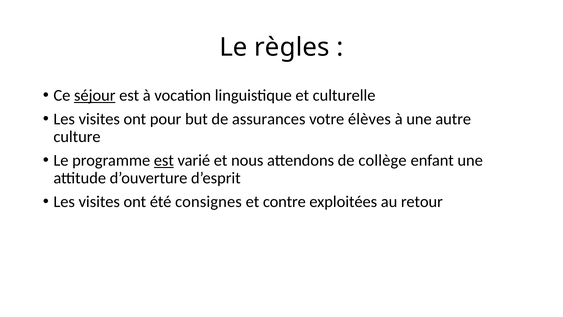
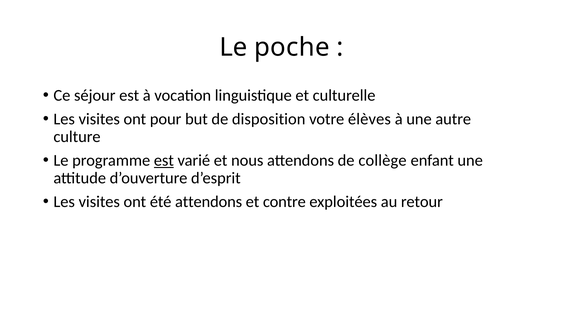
règles: règles -> poche
séjour underline: present -> none
assurances: assurances -> disposition
été consignes: consignes -> attendons
